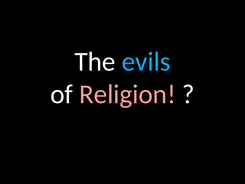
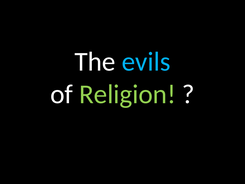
Religion colour: pink -> light green
